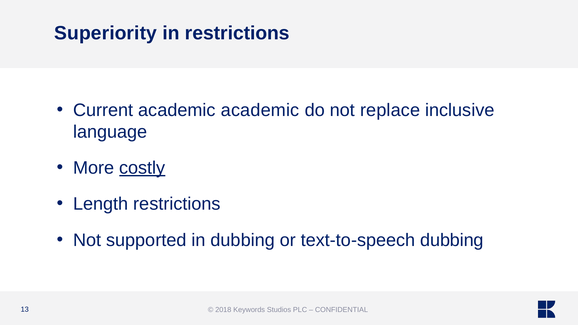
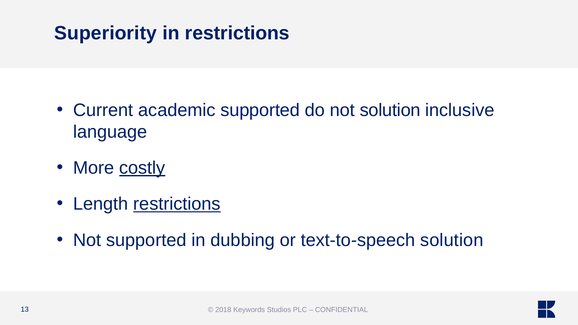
academic academic: academic -> supported
not replace: replace -> solution
restrictions at (177, 204) underline: none -> present
text-to-speech dubbing: dubbing -> solution
